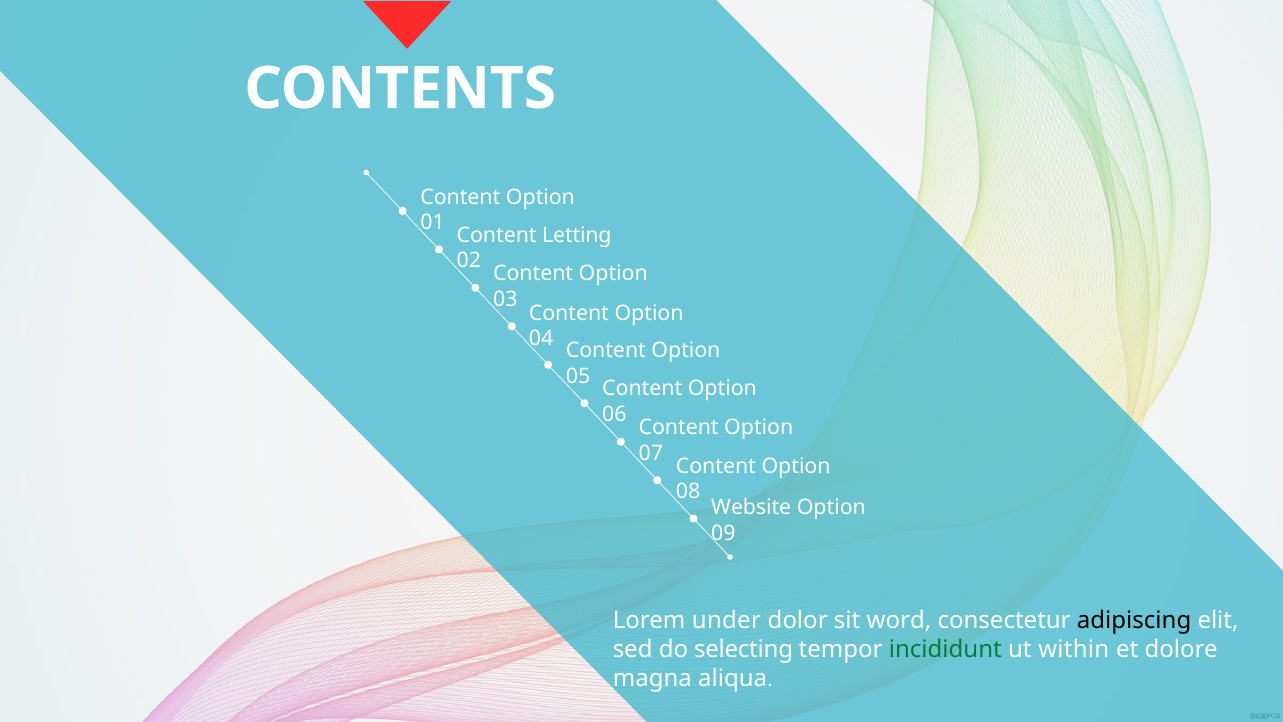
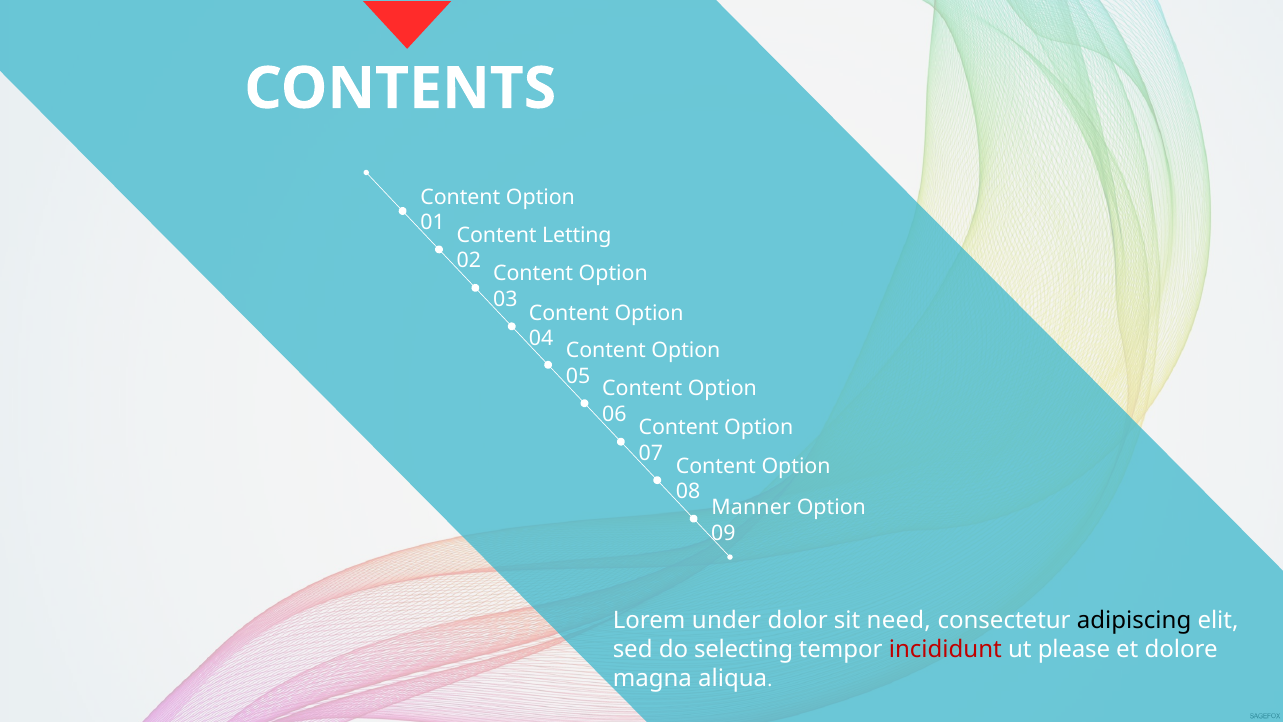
Website: Website -> Manner
word: word -> need
incididunt colour: green -> red
within: within -> please
